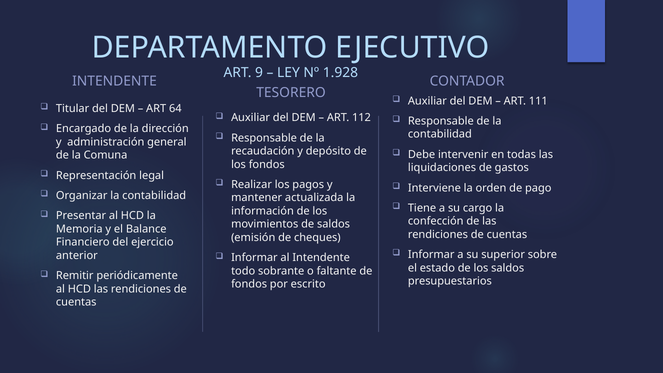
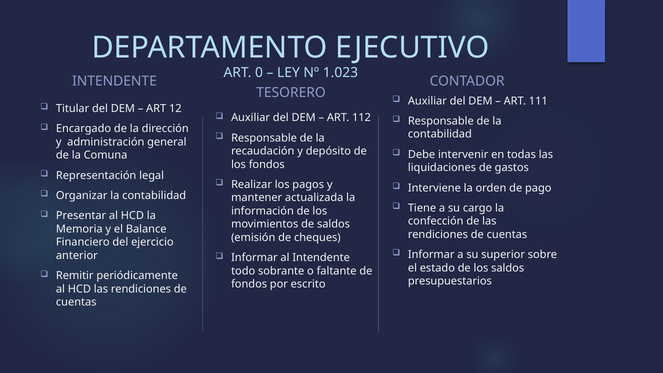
9: 9 -> 0
1.928: 1.928 -> 1.023
64: 64 -> 12
